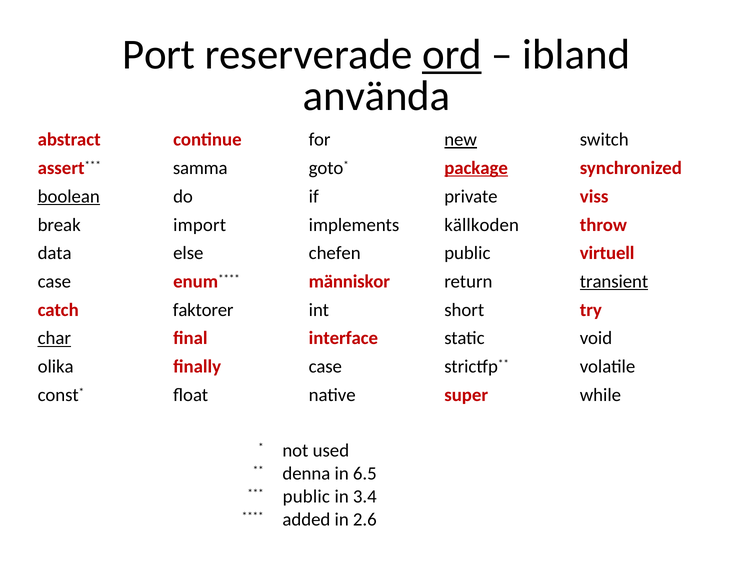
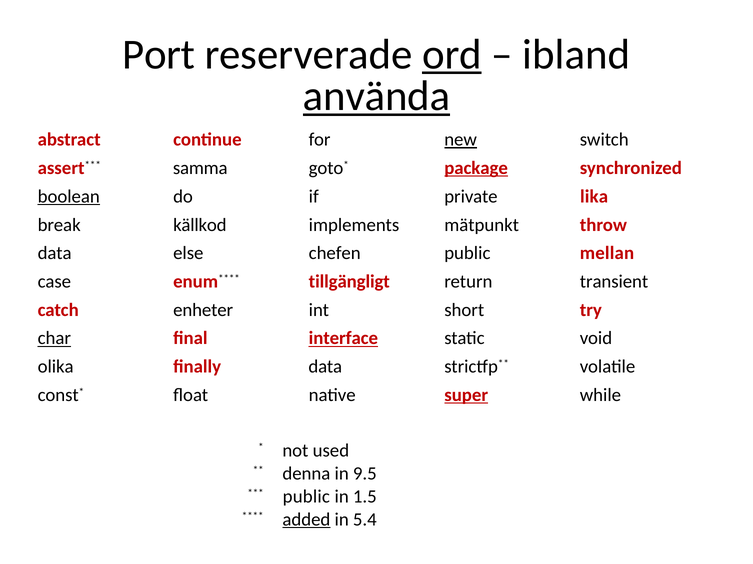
använda underline: none -> present
viss: viss -> lika
import: import -> källkod
källkoden: källkoden -> mätpunkt
virtuell: virtuell -> mellan
människor: människor -> tillgängligt
transient underline: present -> none
faktorer: faktorer -> enheter
interface underline: none -> present
finally case: case -> data
super underline: none -> present
6.5: 6.5 -> 9.5
3.4: 3.4 -> 1.5
added underline: none -> present
2.6: 2.6 -> 5.4
